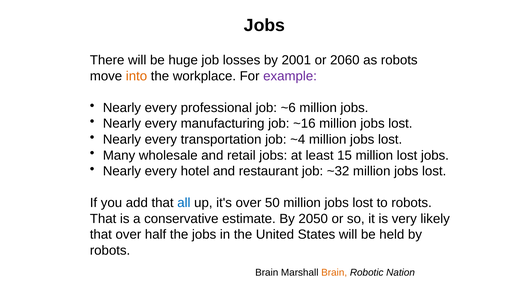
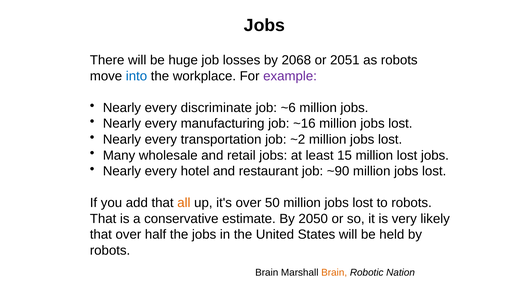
2001: 2001 -> 2068
2060: 2060 -> 2051
into colour: orange -> blue
professional: professional -> discriminate
~4: ~4 -> ~2
~32: ~32 -> ~90
all colour: blue -> orange
